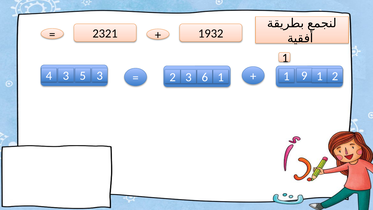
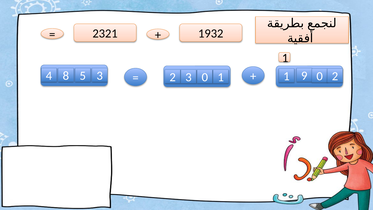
4 3: 3 -> 8
9 1: 1 -> 0
3 6: 6 -> 0
